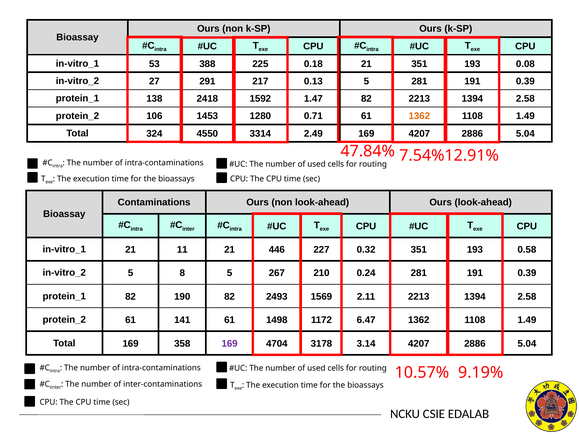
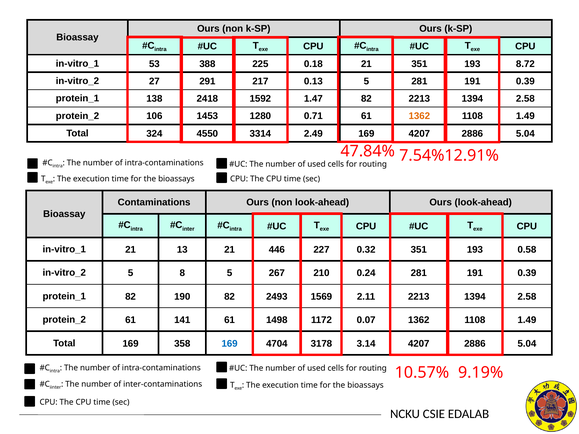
0.08: 0.08 -> 8.72
11: 11 -> 13
6.47: 6.47 -> 0.07
169 at (230, 344) colour: purple -> blue
